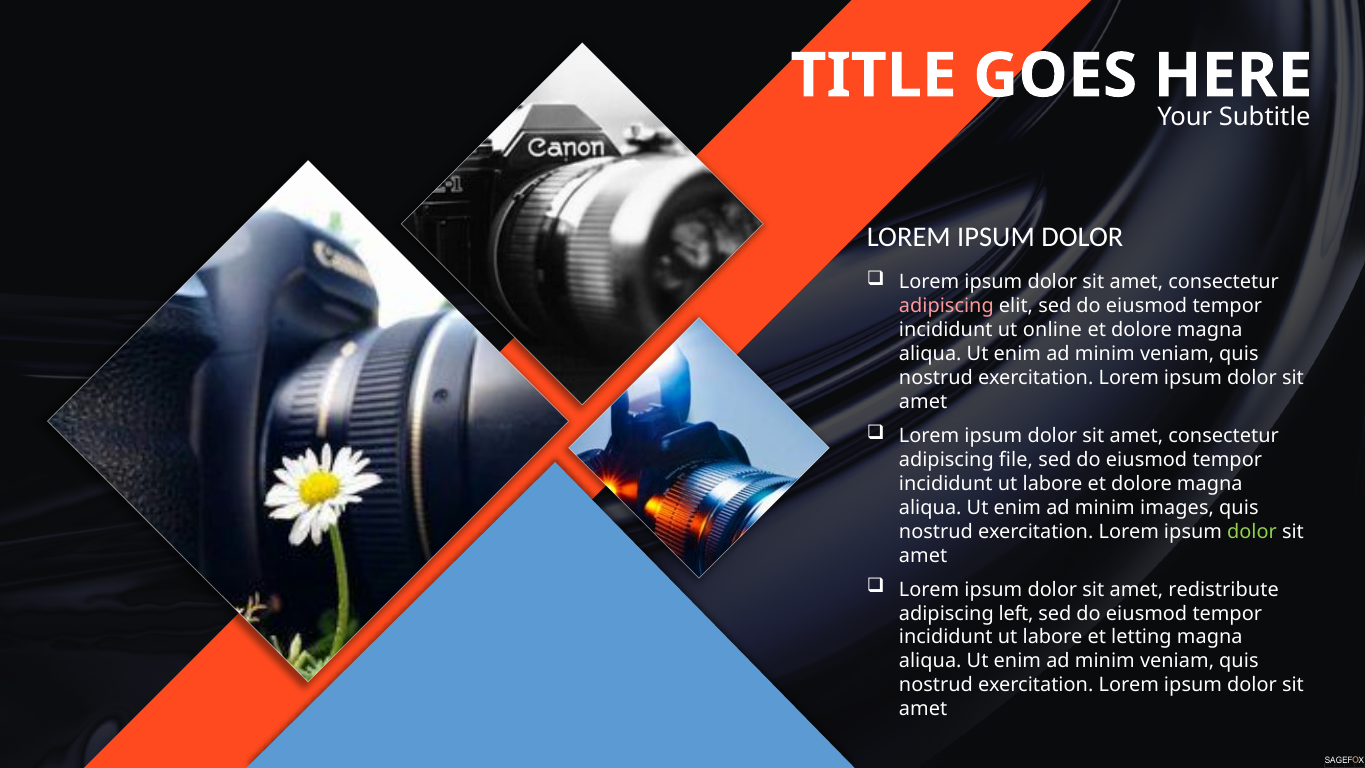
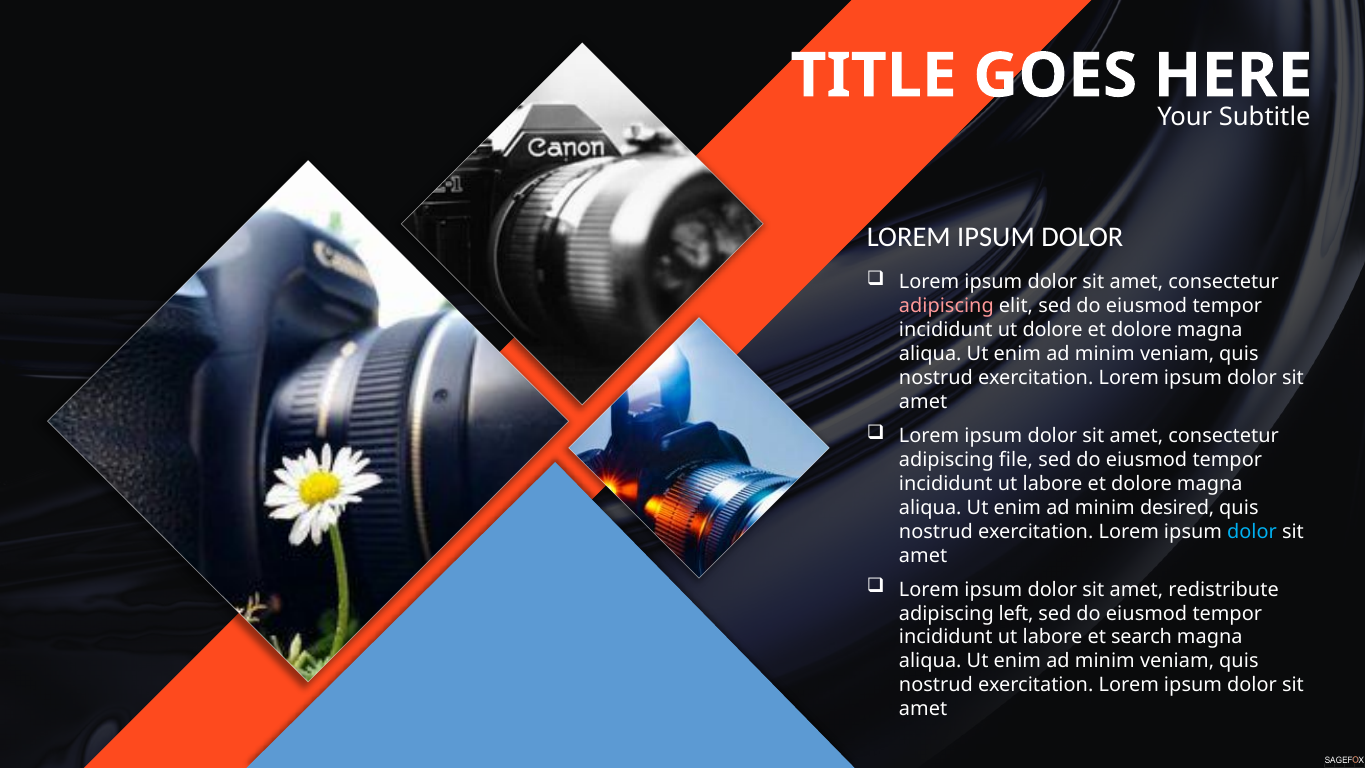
ut online: online -> dolore
images: images -> desired
dolor at (1252, 531) colour: light green -> light blue
letting: letting -> search
